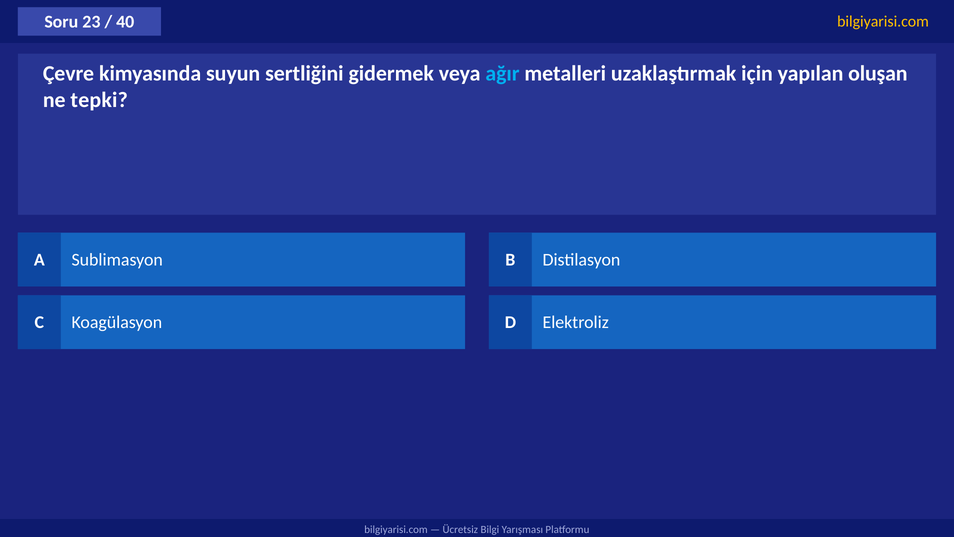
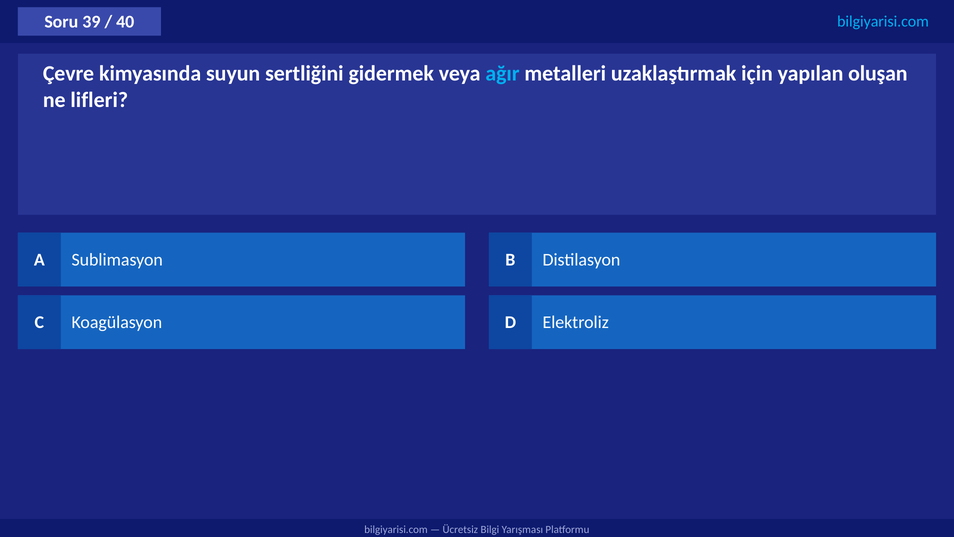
23: 23 -> 39
bilgiyarisi.com at (883, 22) colour: yellow -> light blue
tepki: tepki -> lifleri
